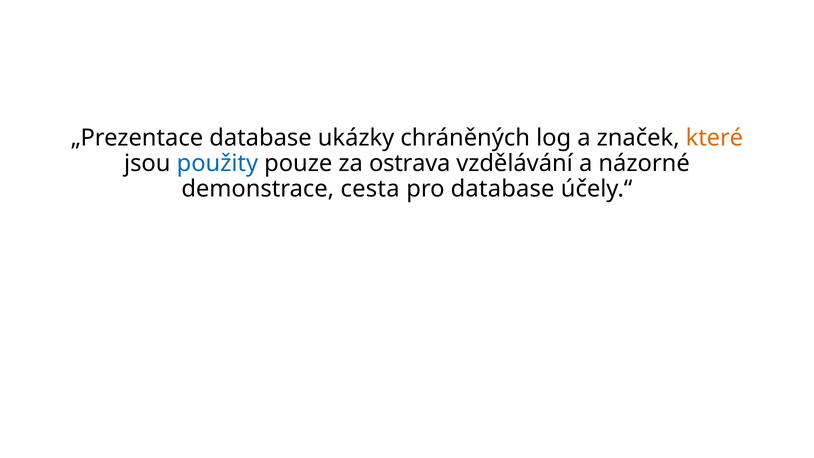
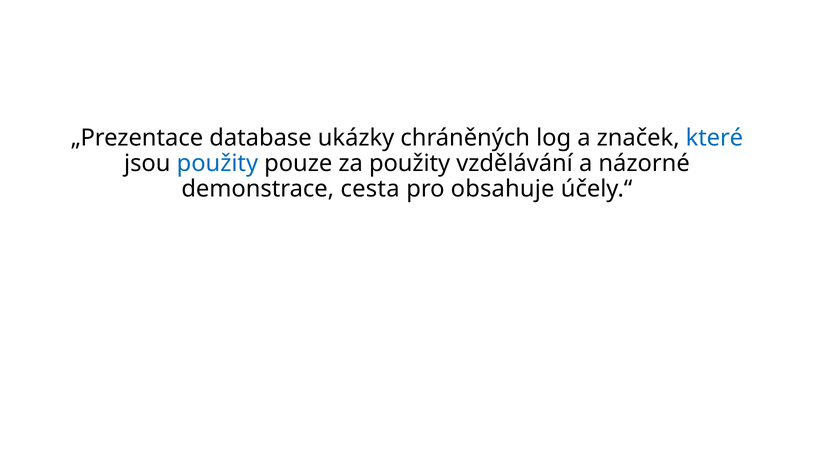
které colour: orange -> blue
za ostrava: ostrava -> použity
pro database: database -> obsahuje
